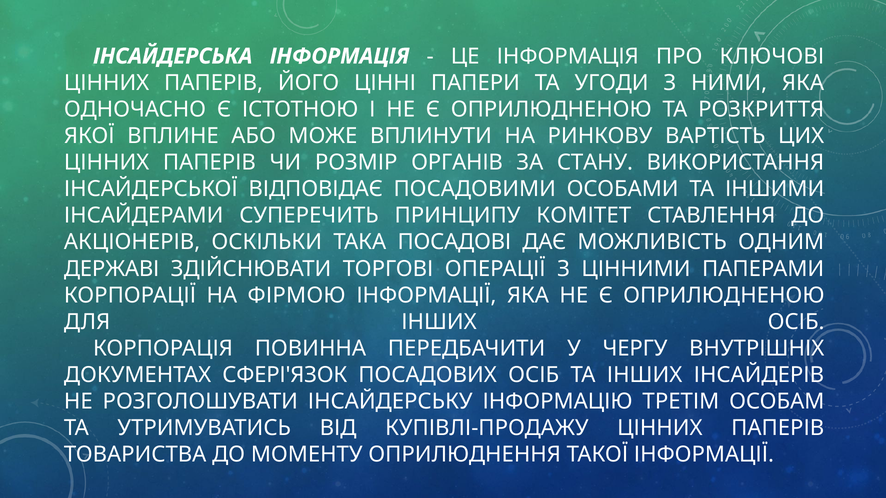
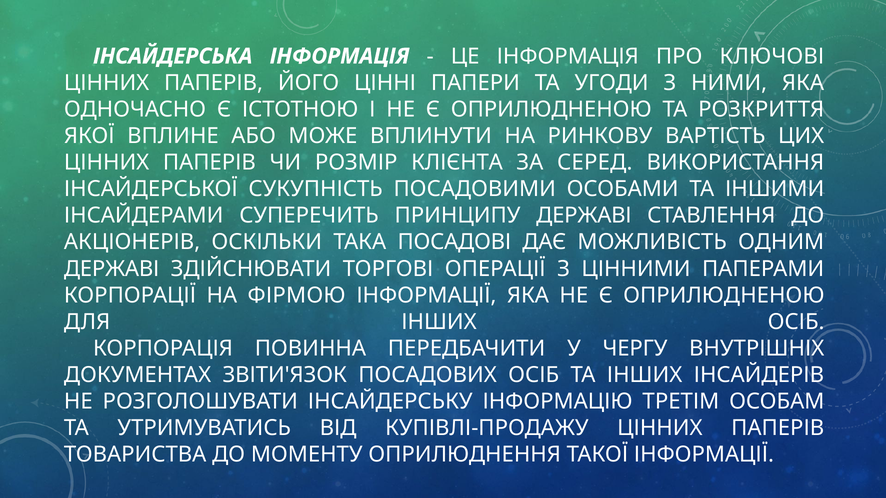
ОРГАНІВ: ОРГАНІВ -> КЛІЄНТА
СТАНУ: СТАНУ -> СЕРЕД
ВІДПОВІДАЄ: ВІДПОВІДАЄ -> СУКУПНІСТЬ
ПРИНЦИПУ КОМІТЕТ: КОМІТЕТ -> ДЕРЖАВІ
СФЕРІ'ЯЗОК: СФЕРІ'ЯЗОК -> ЗВІТИ'ЯЗОК
